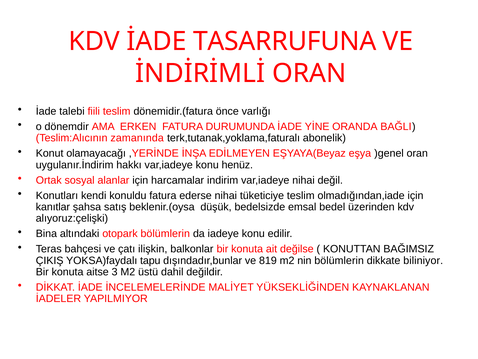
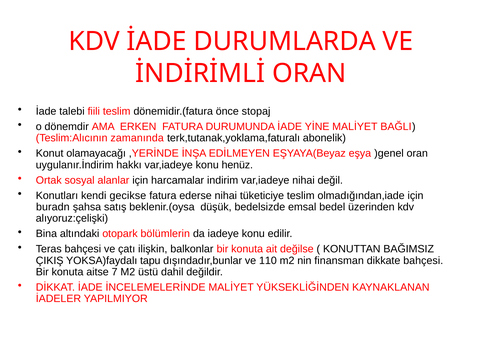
TASARRUFUNA: TASARRUFUNA -> DURUMLARDA
varlığı: varlığı -> stopaj
YİNE ORANDA: ORANDA -> MALİYET
konuldu: konuldu -> gecikse
kanıtlar: kanıtlar -> buradn
819: 819 -> 110
nin bölümlerin: bölümlerin -> finansman
dikkate biliniyor: biliniyor -> bahçesi
3: 3 -> 7
